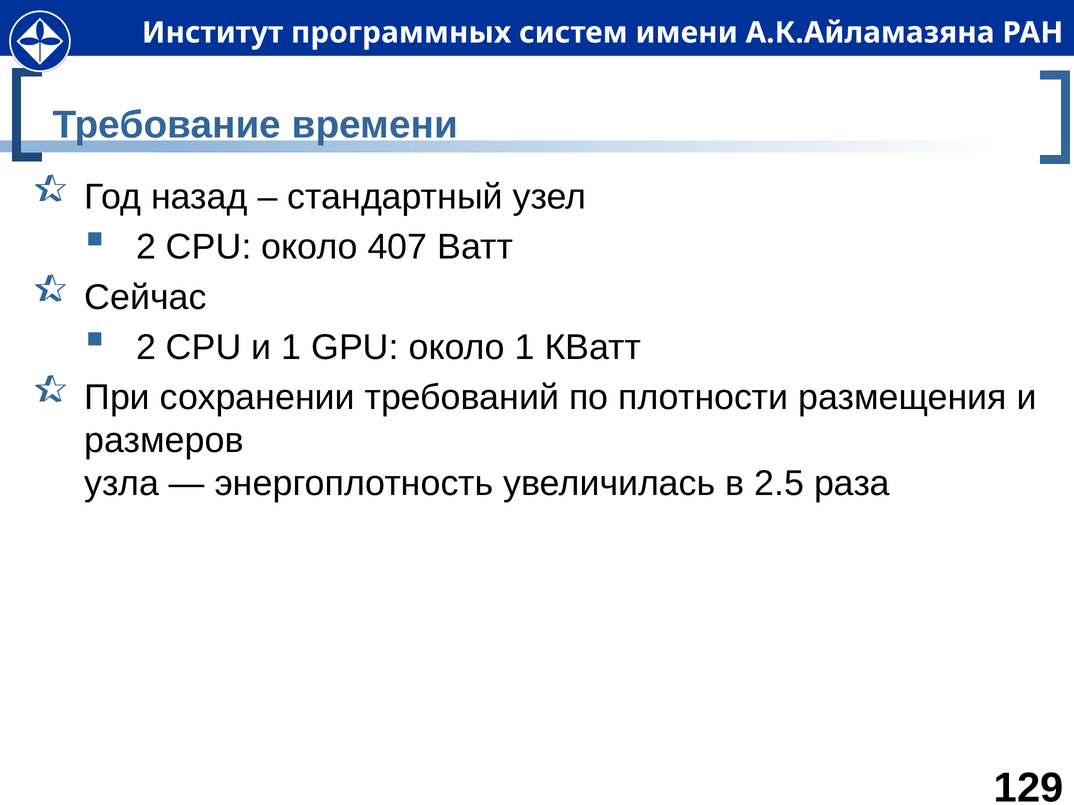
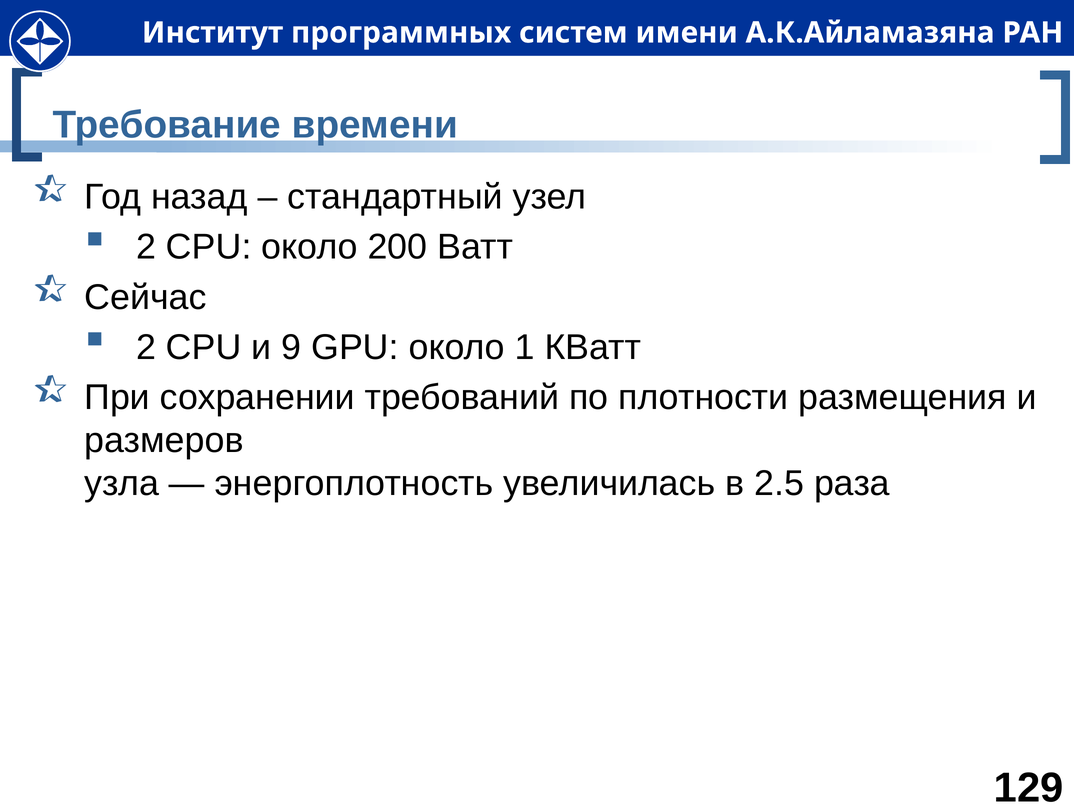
407: 407 -> 200
и 1: 1 -> 9
